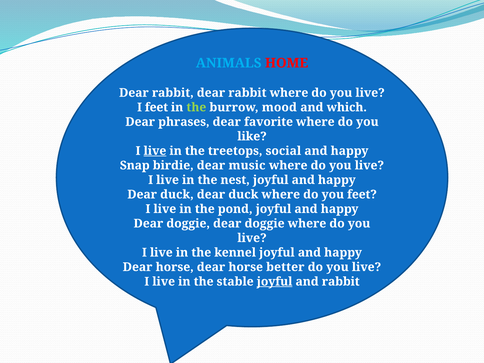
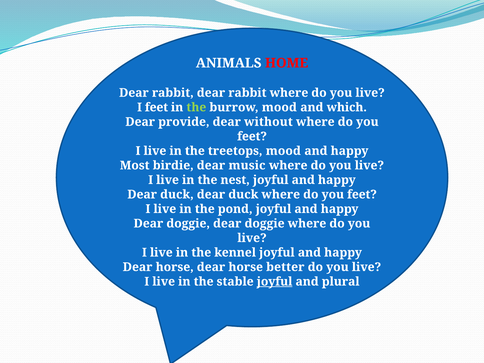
ANIMALS colour: light blue -> white
phrases: phrases -> provide
favorite: favorite -> without
like at (252, 136): like -> feet
live at (155, 151) underline: present -> none
treetops social: social -> mood
Snap: Snap -> Most
and rabbit: rabbit -> plural
